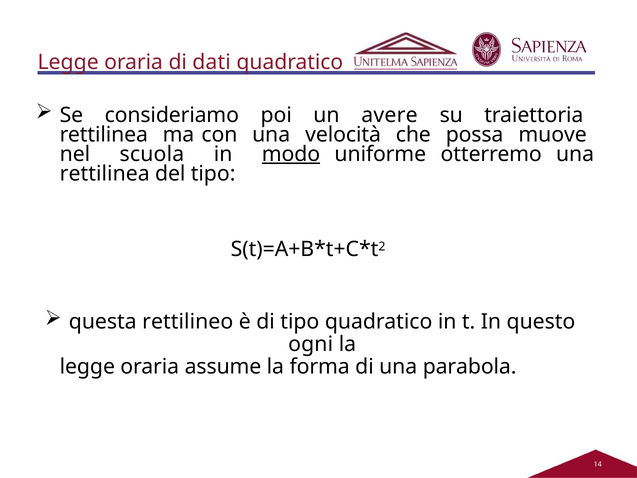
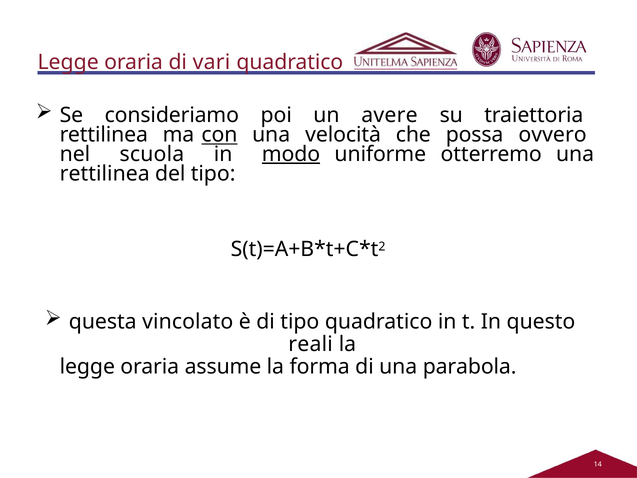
dati: dati -> vari
con underline: none -> present
muove: muove -> ovvero
rettilineo: rettilineo -> vincolato
ogni: ogni -> reali
